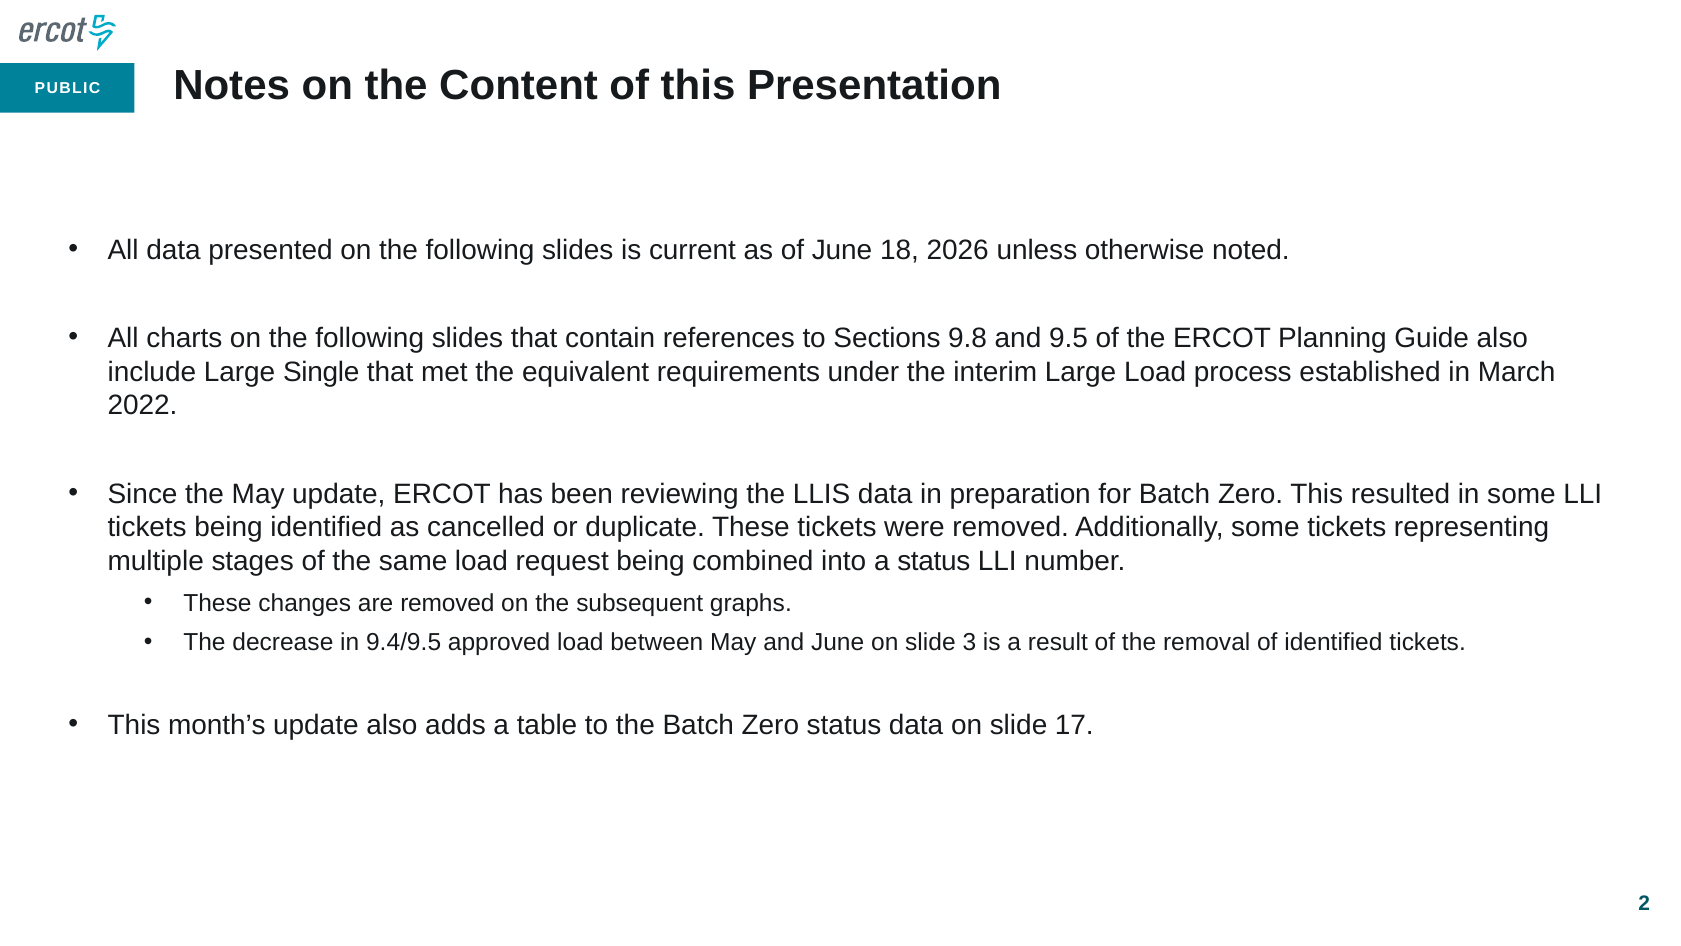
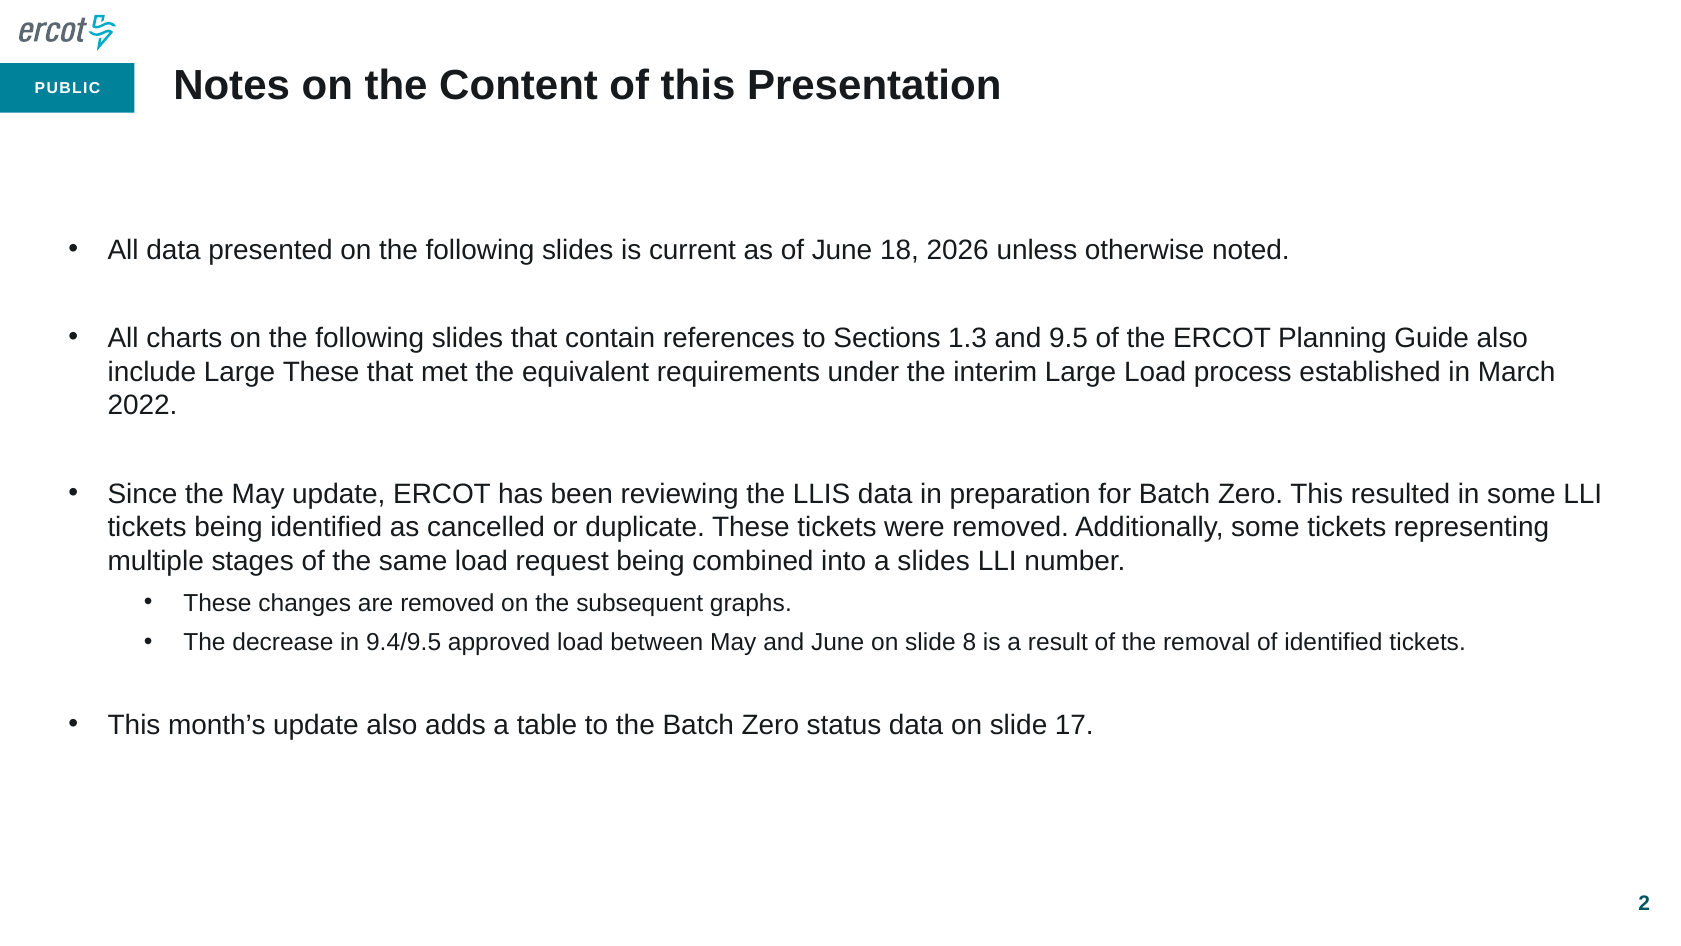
9.8: 9.8 -> 1.3
Large Single: Single -> These
a status: status -> slides
3: 3 -> 8
